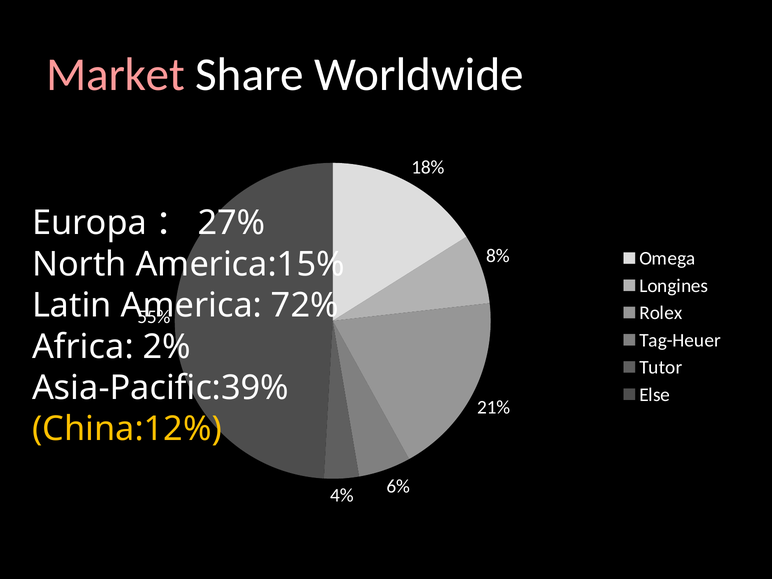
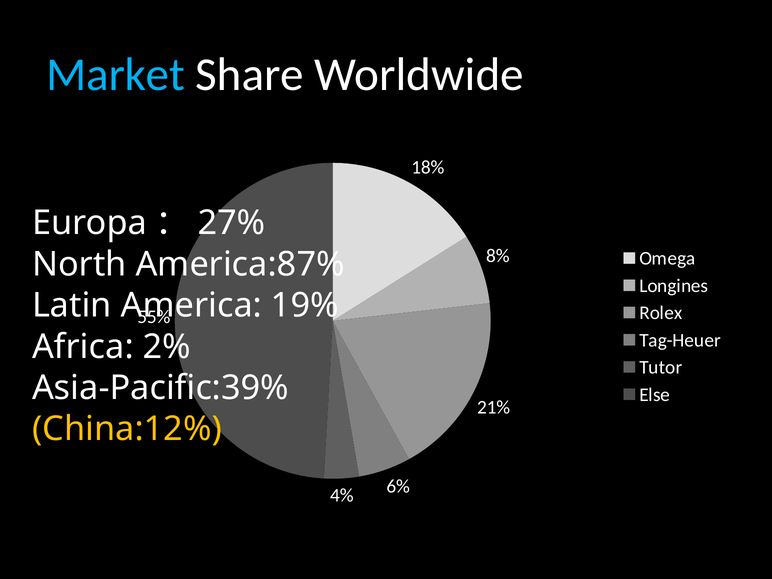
Market colour: pink -> light blue
America:15%: America:15% -> America:87%
72%: 72% -> 19%
